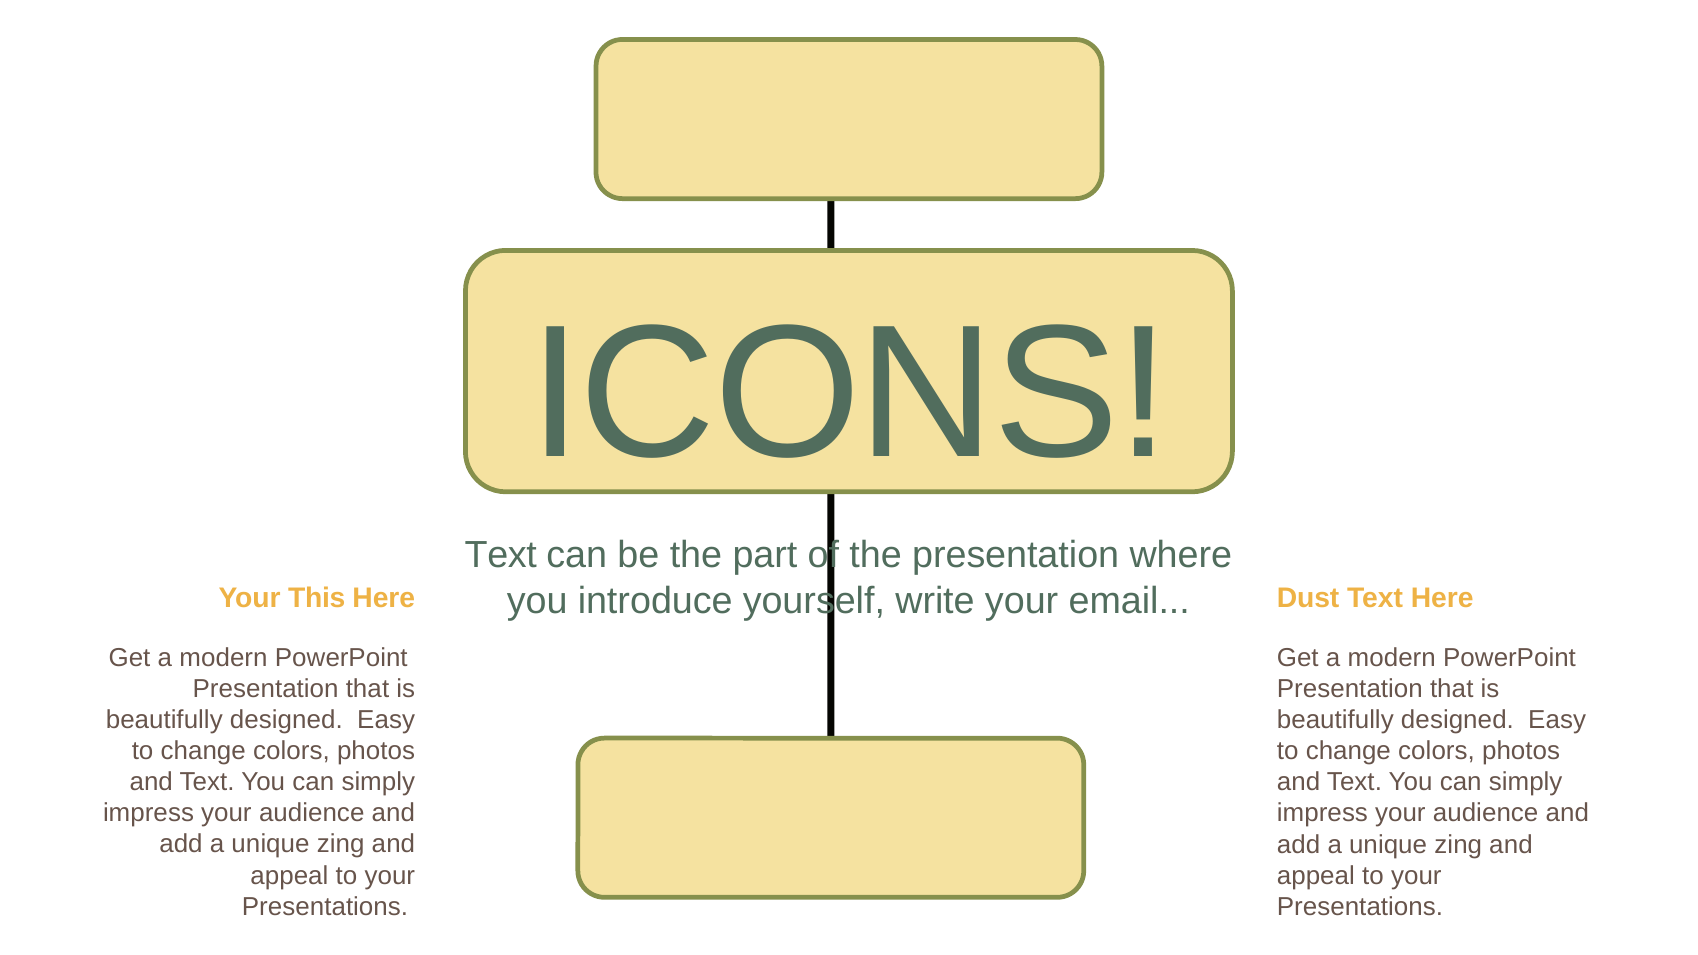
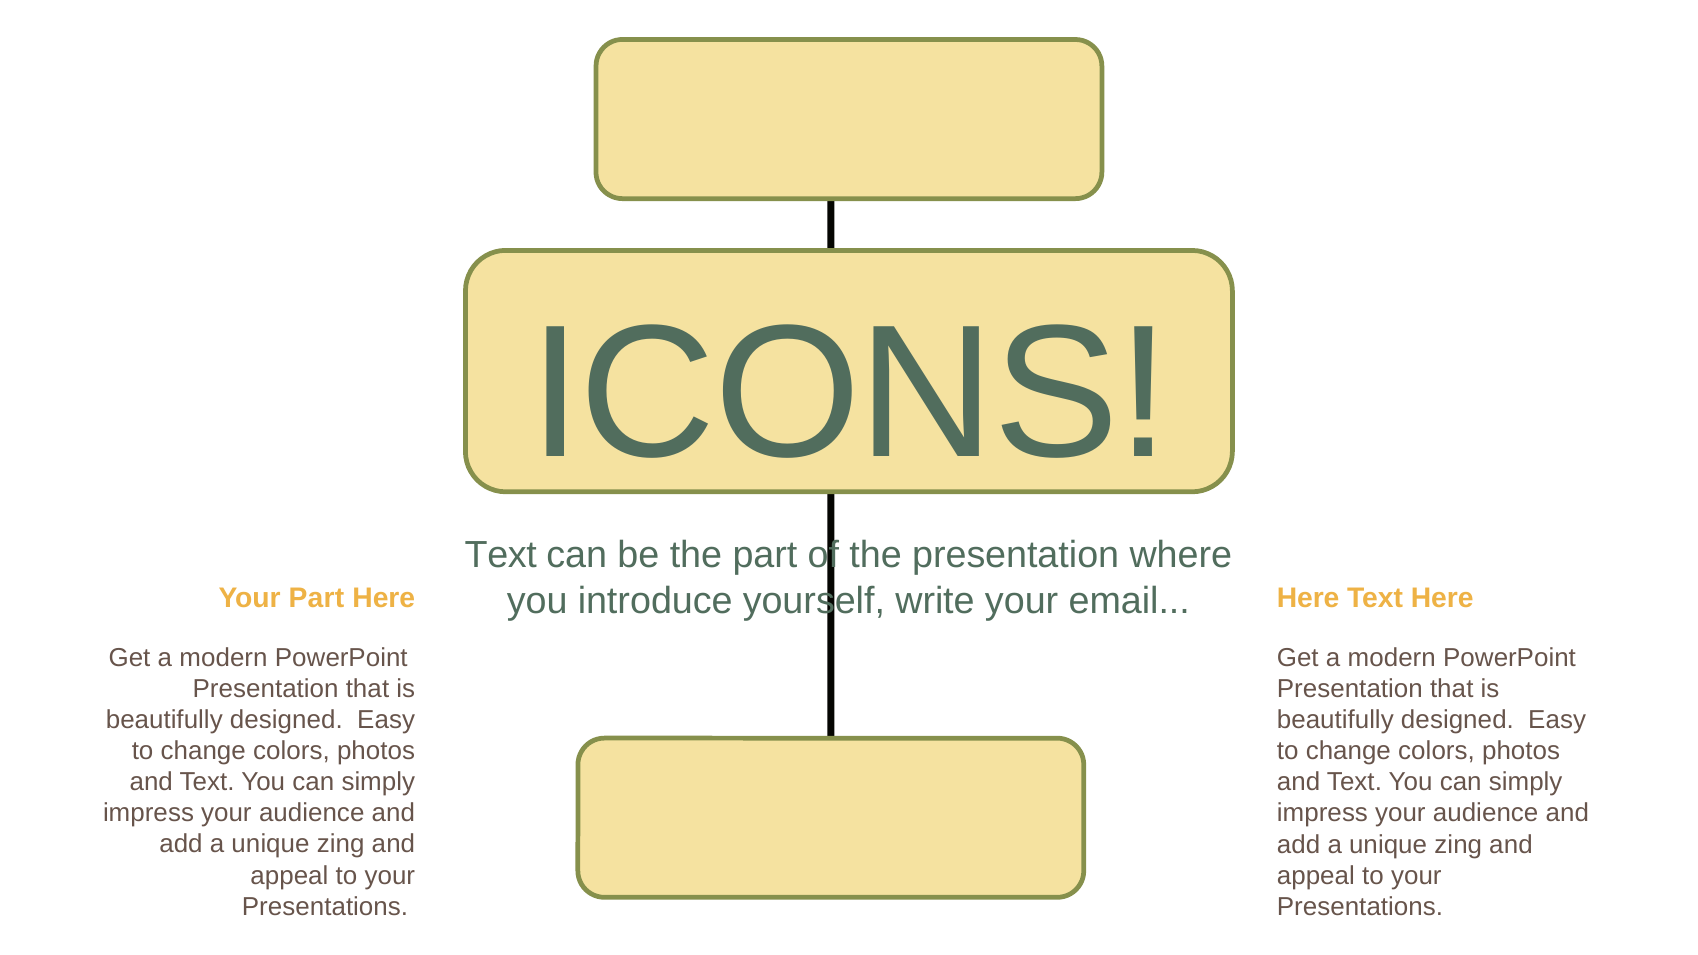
Your This: This -> Part
Dust at (1308, 599): Dust -> Here
